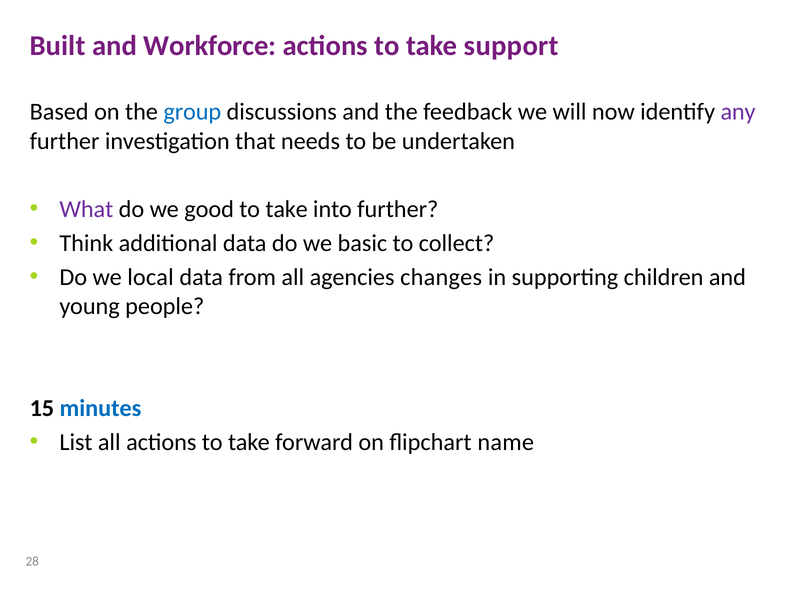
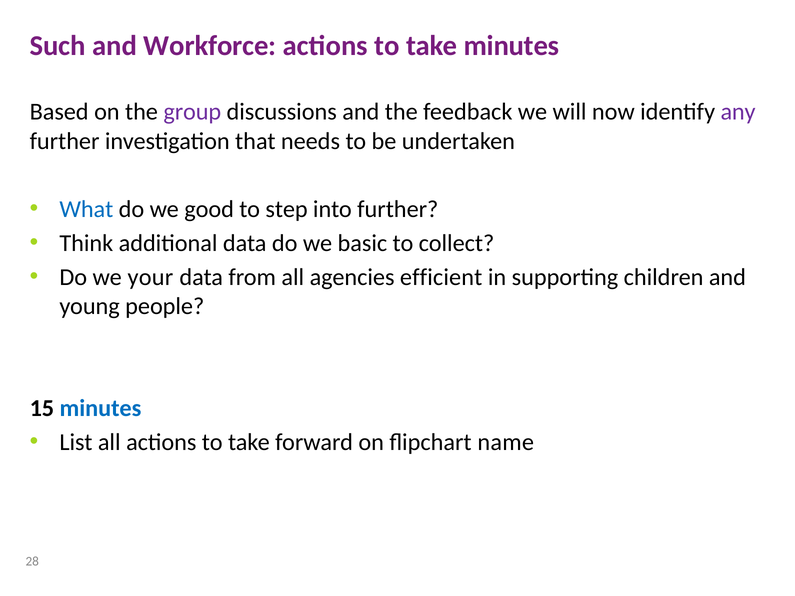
Built: Built -> Such
take support: support -> minutes
group colour: blue -> purple
What colour: purple -> blue
take at (287, 209): take -> step
local: local -> your
changes: changes -> efficient
